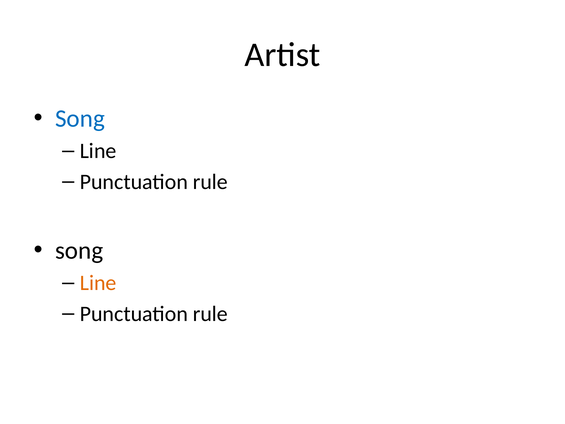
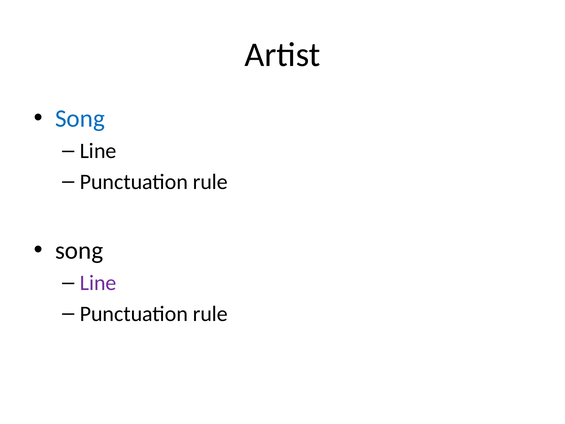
Line at (98, 283) colour: orange -> purple
